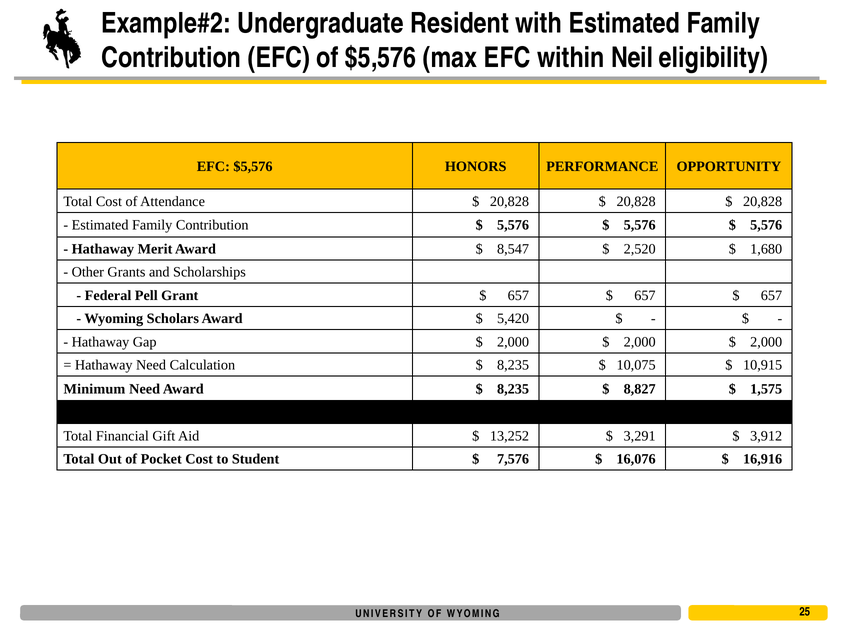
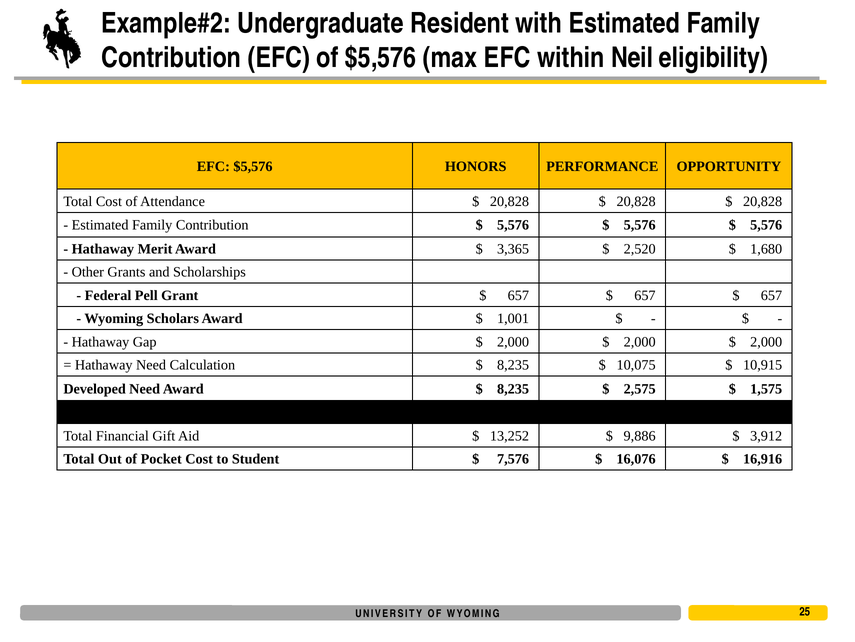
8,547: 8,547 -> 3,365
5,420: 5,420 -> 1,001
Minimum: Minimum -> Developed
8,827: 8,827 -> 2,575
3,291: 3,291 -> 9,886
